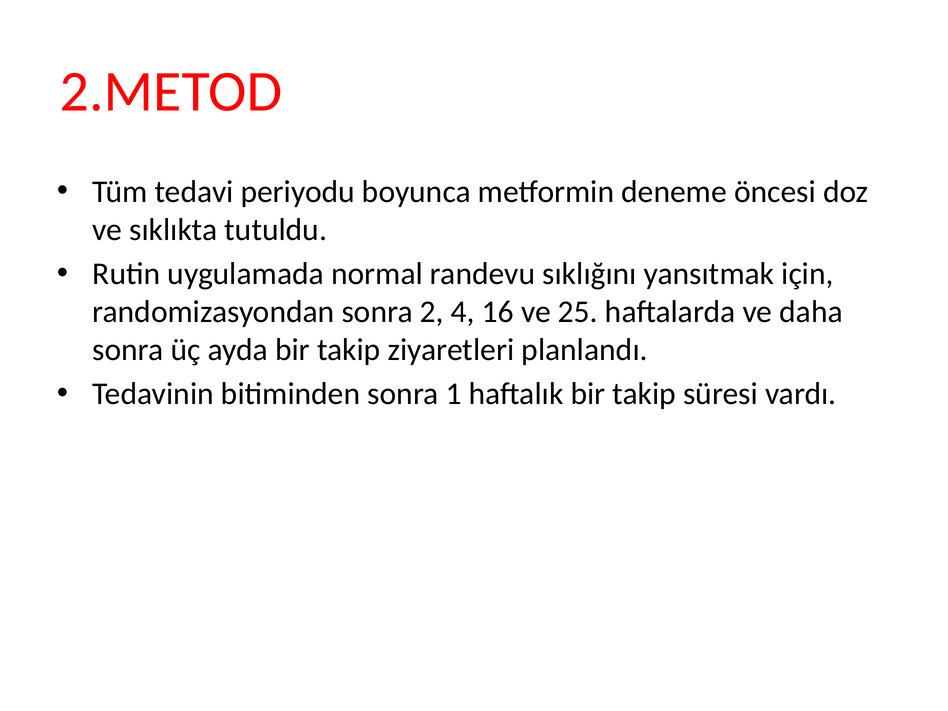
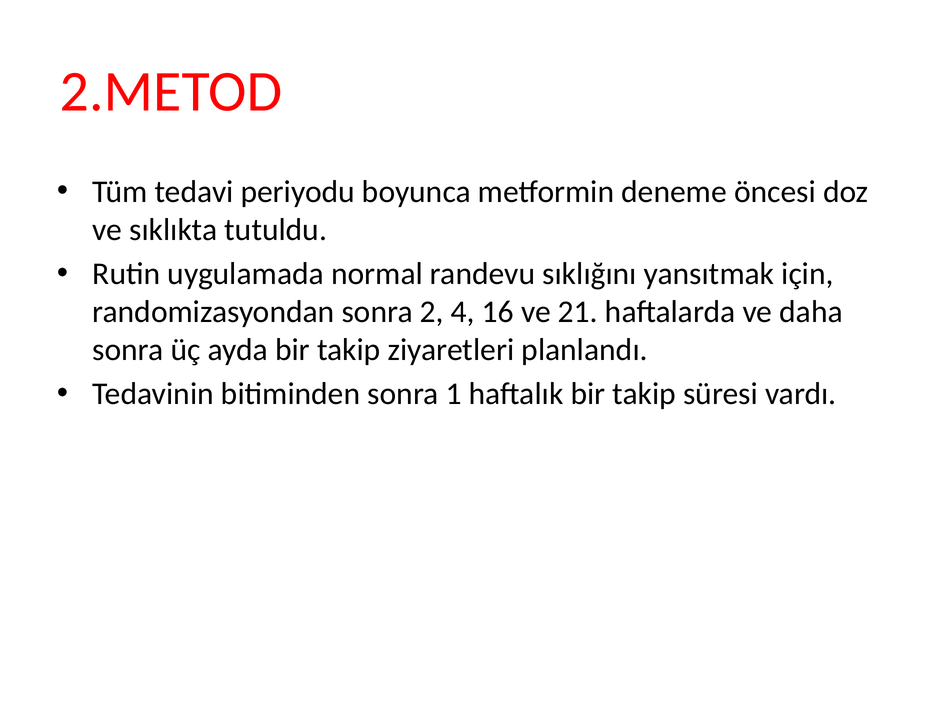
25: 25 -> 21
